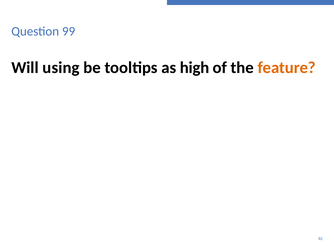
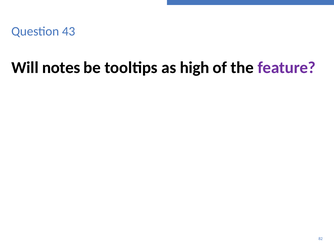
99: 99 -> 43
using: using -> notes
feature colour: orange -> purple
